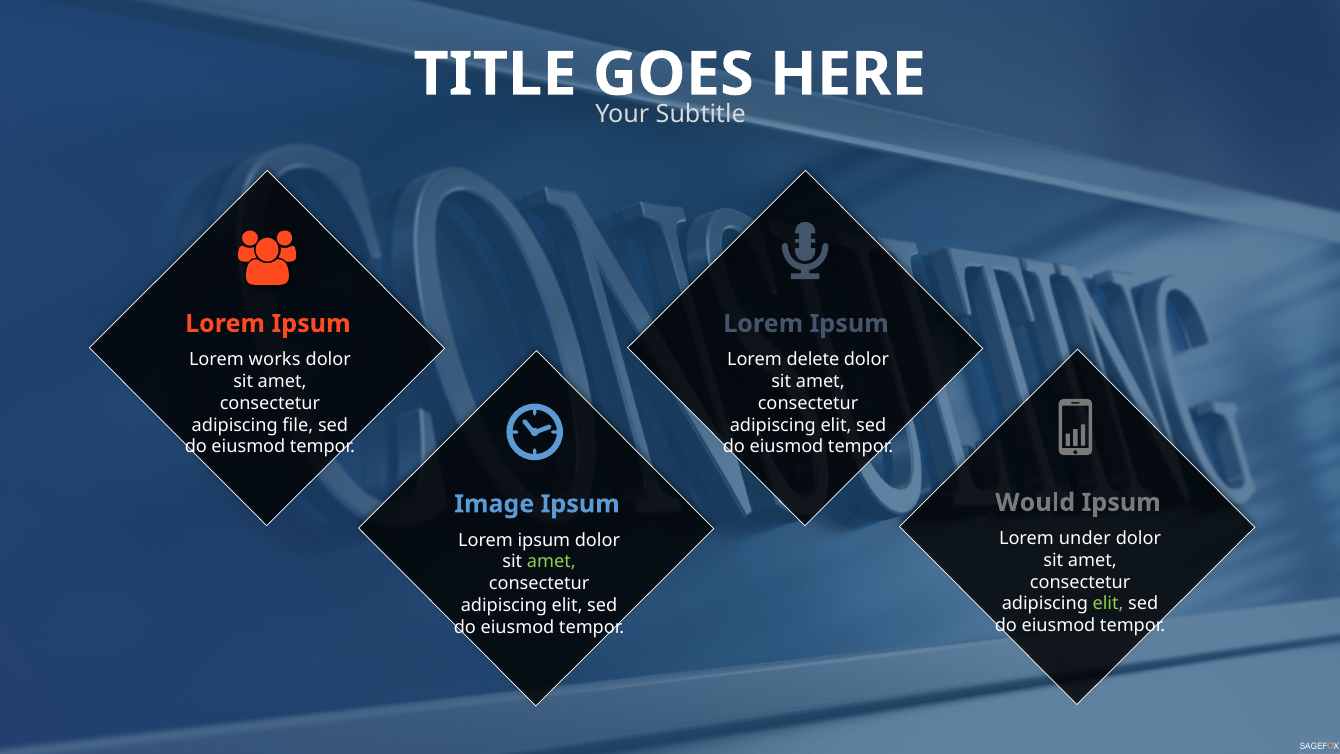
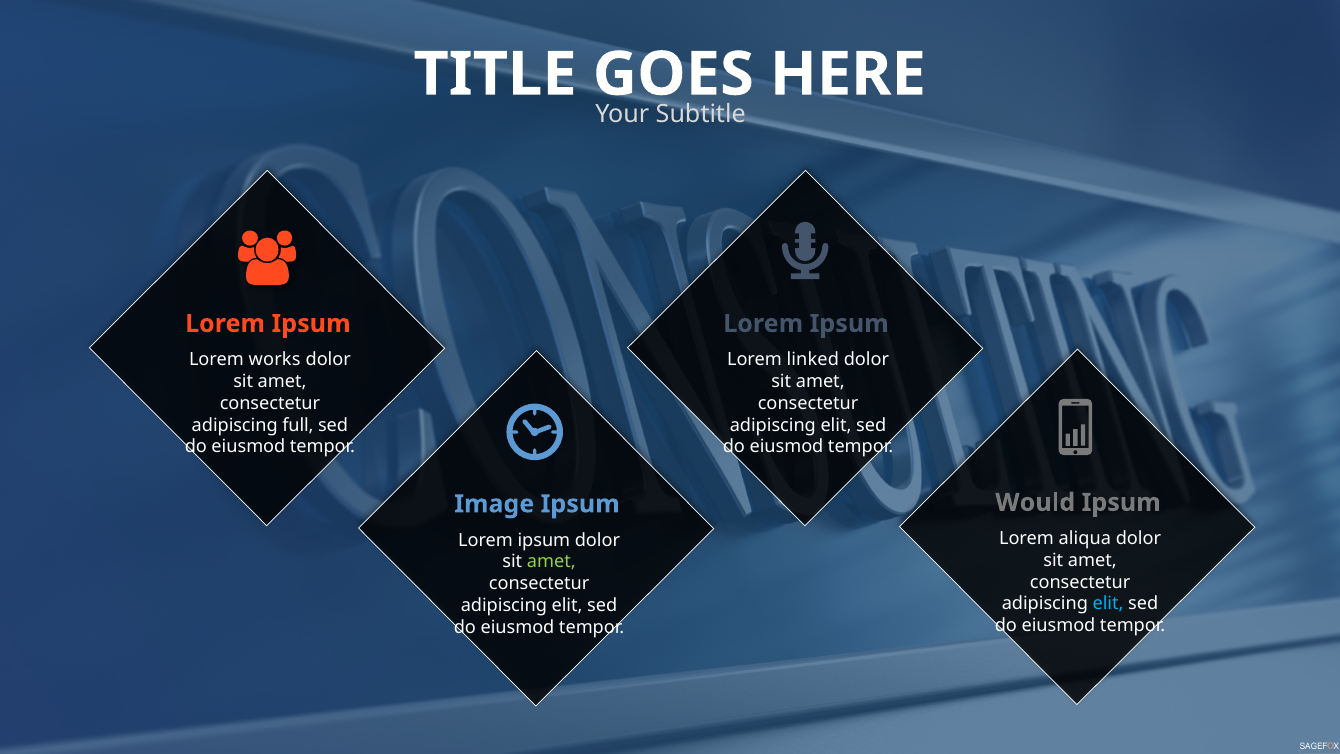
delete: delete -> linked
file: file -> full
under: under -> aliqua
elit at (1108, 604) colour: light green -> light blue
